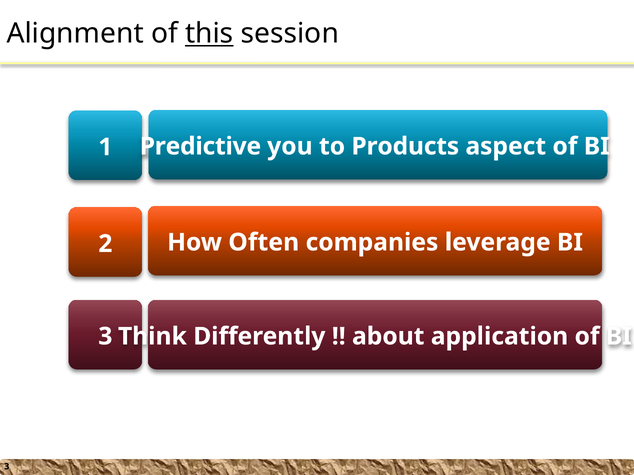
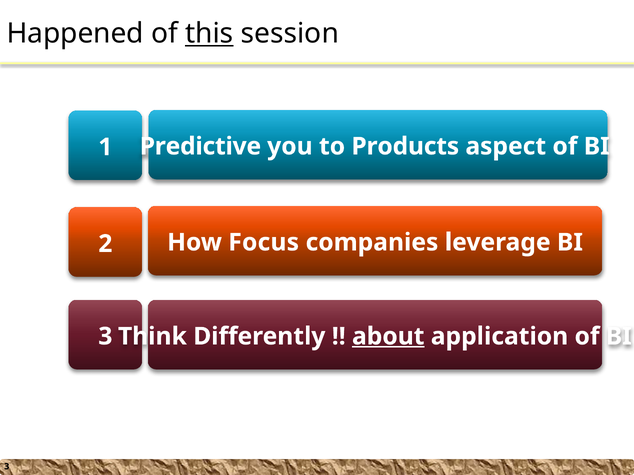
Alignment: Alignment -> Happened
Often: Often -> Focus
about underline: none -> present
